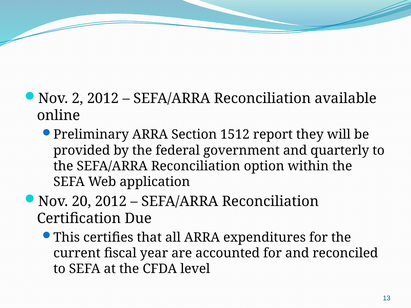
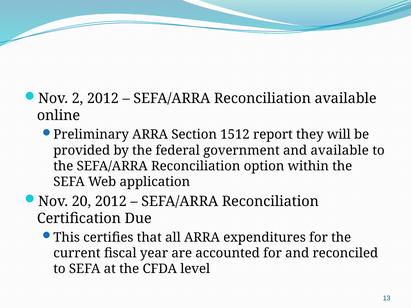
and quarterly: quarterly -> available
